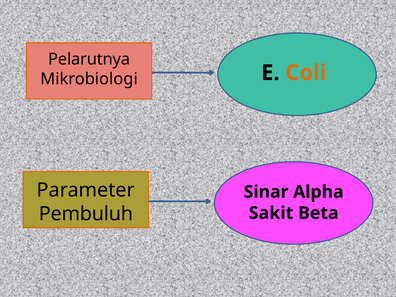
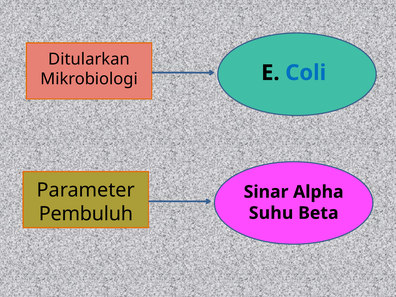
Pelarutnya: Pelarutnya -> Ditularkan
Coli colour: orange -> blue
Sakit: Sakit -> Suhu
